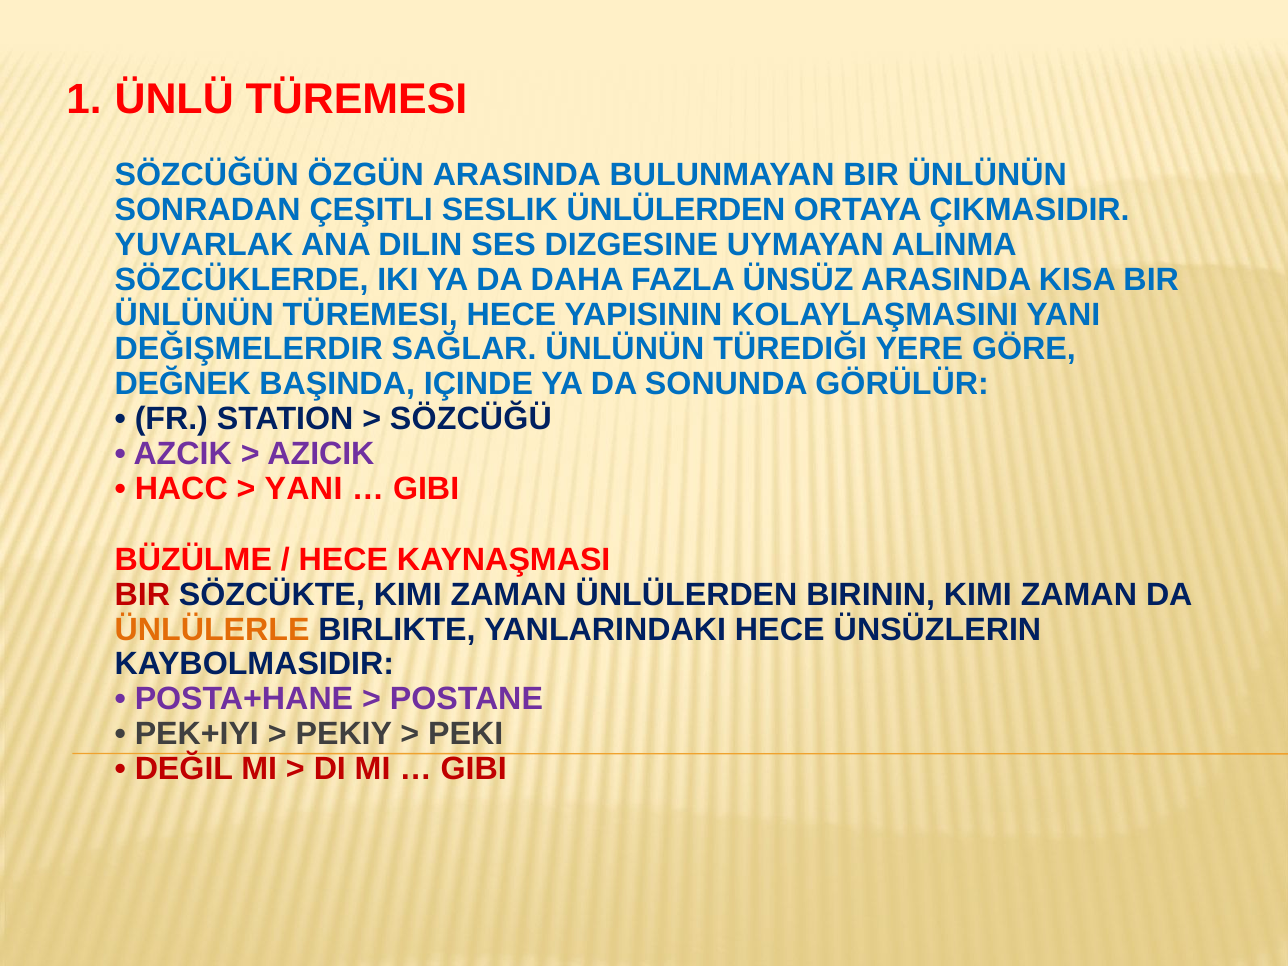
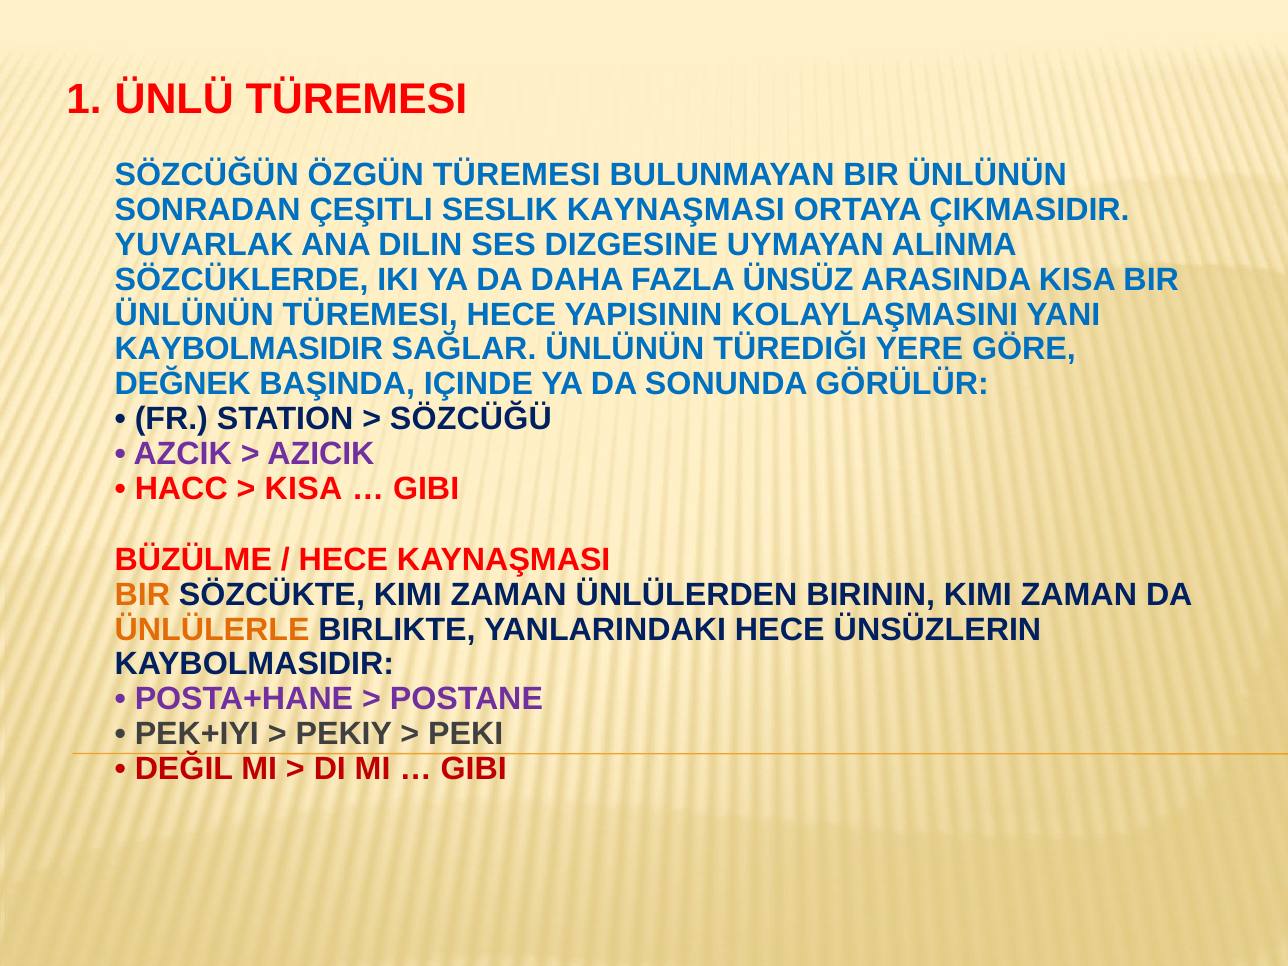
ÖZGÜN ARASINDA: ARASINDA -> TÜREMESI
SESLIK ÜNLÜLERDEN: ÜNLÜLERDEN -> KAYNAŞMASI
DEĞIŞMELERDIR at (249, 349): DEĞIŞMELERDIR -> KAYBOLMASIDIR
YANI at (304, 488): YANI -> KISA
BIR at (142, 595) colour: red -> orange
